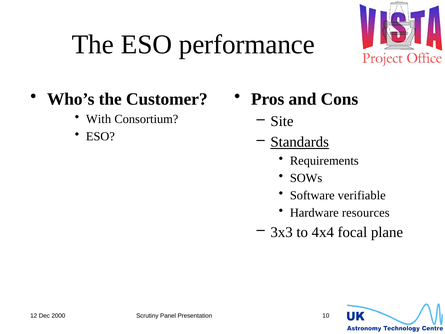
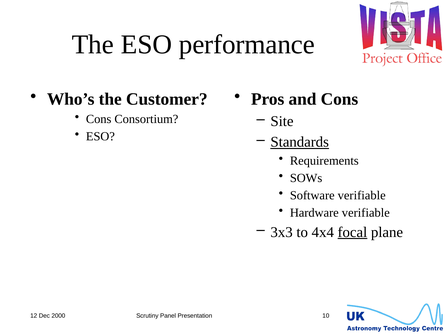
With at (99, 119): With -> Cons
Hardware resources: resources -> verifiable
focal underline: none -> present
